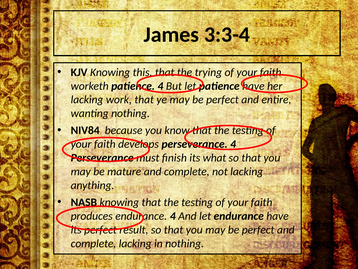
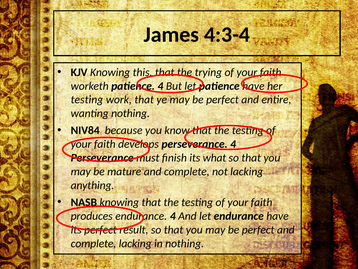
3:3-4: 3:3-4 -> 4:3-4
lacking at (87, 100): lacking -> testing
